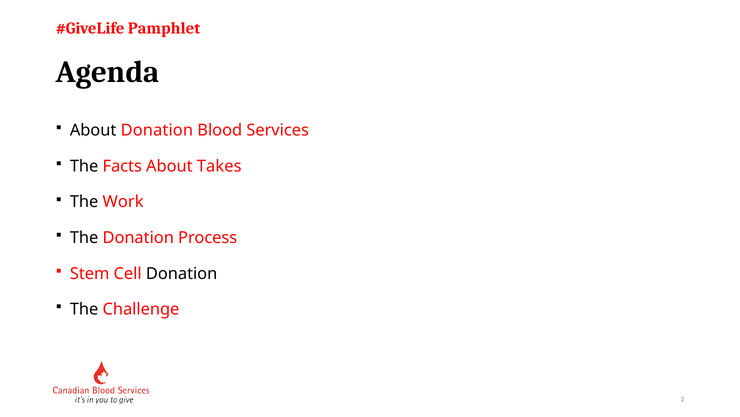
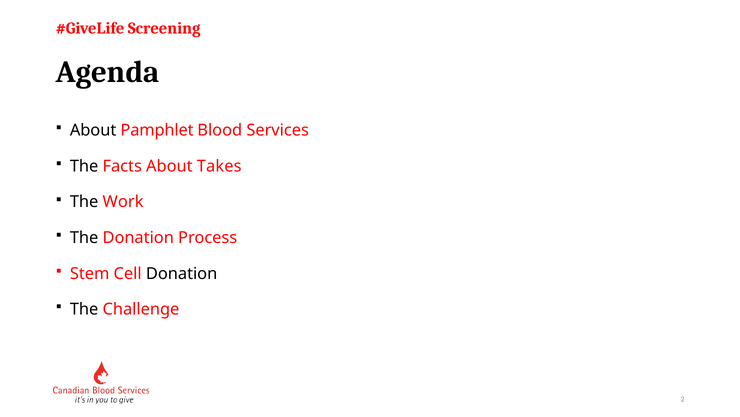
Pamphlet: Pamphlet -> Screening
About Donation: Donation -> Pamphlet
